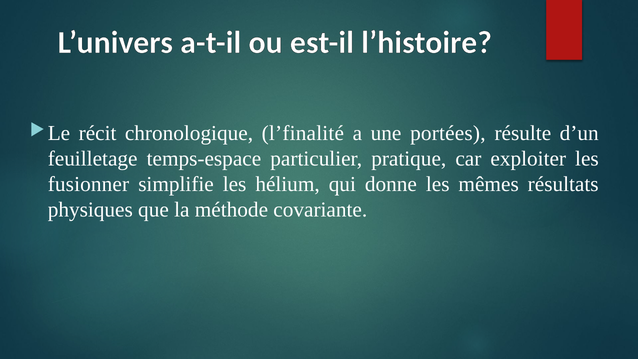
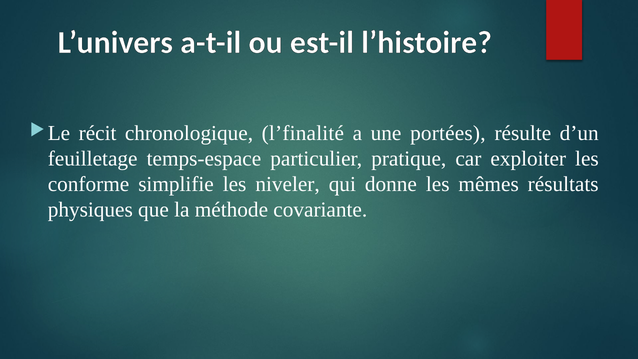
fusionner: fusionner -> conforme
hélium: hélium -> niveler
